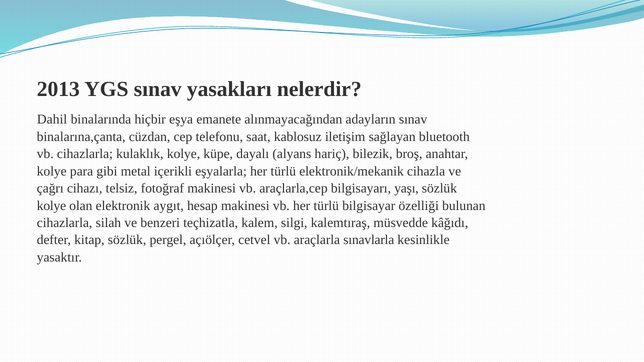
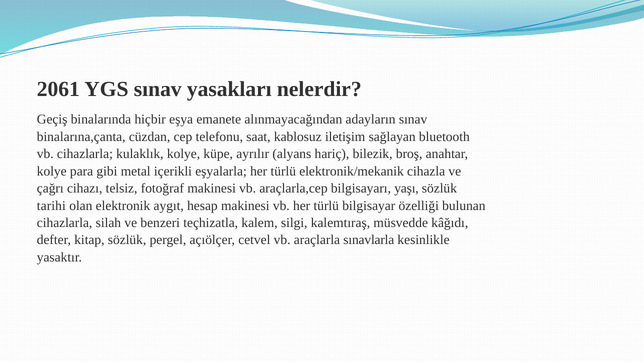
2013: 2013 -> 2061
Dahil: Dahil -> Geçiş
dayalı: dayalı -> ayrılır
kolye at (51, 206): kolye -> tarihi
